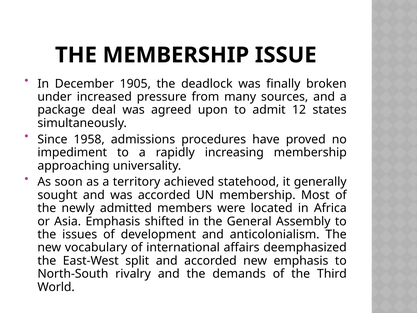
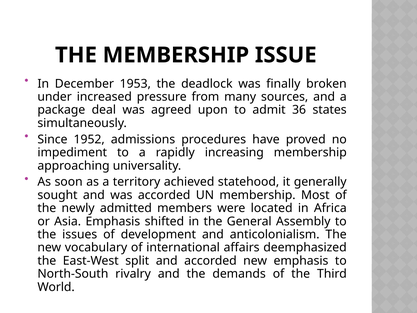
1905: 1905 -> 1953
12: 12 -> 36
1958: 1958 -> 1952
